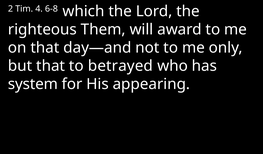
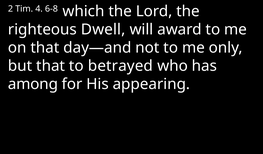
Them: Them -> Dwell
system: system -> among
